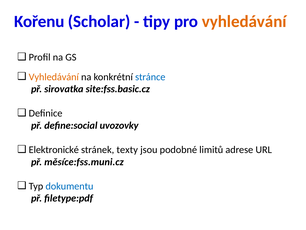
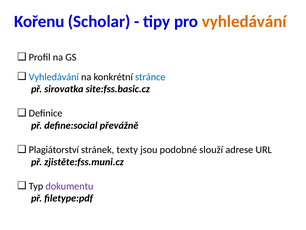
Vyhledávání at (54, 77) colour: orange -> blue
uvozovky: uvozovky -> převážně
Elektronické: Elektronické -> Plagiátorství
limitů: limitů -> slouží
měsíce:fss.muni.cz: měsíce:fss.muni.cz -> zjistěte:fss.muni.cz
dokumentu colour: blue -> purple
